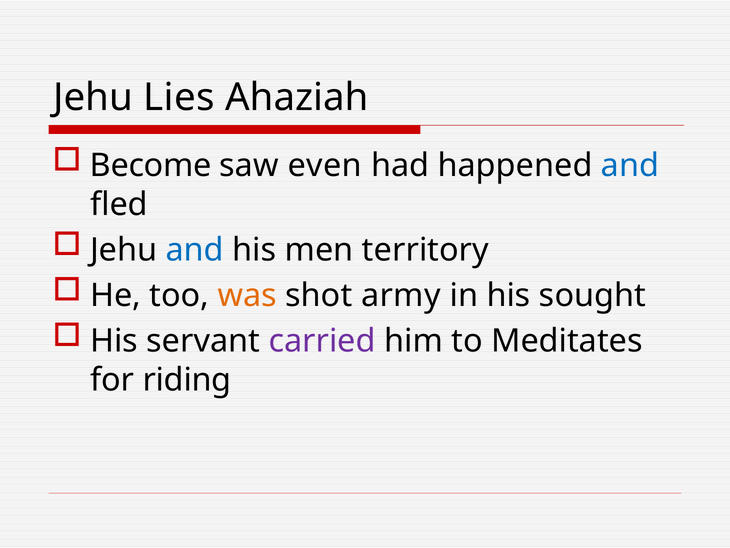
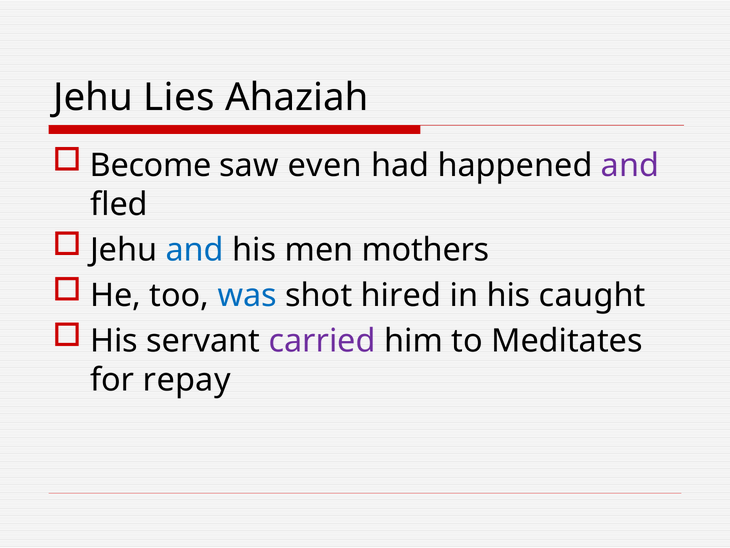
and at (630, 165) colour: blue -> purple
territory: territory -> mothers
was colour: orange -> blue
army: army -> hired
sought: sought -> caught
riding: riding -> repay
